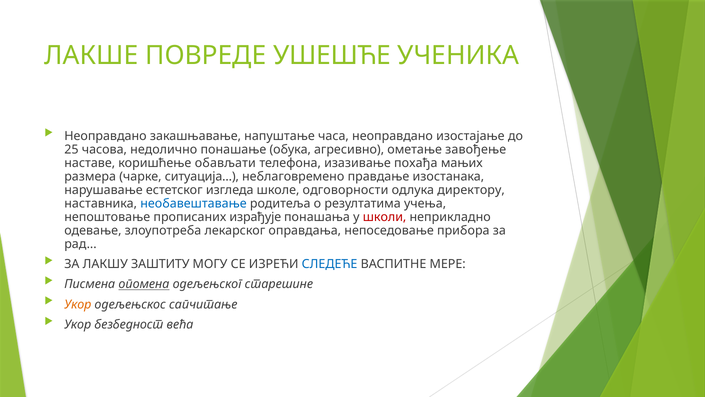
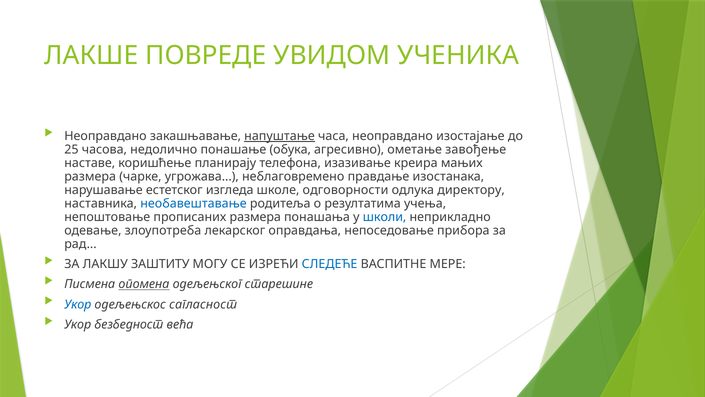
УШЕШЋЕ: УШЕШЋЕ -> УВИДОМ
напуштање underline: none -> present
обављати: обављати -> планирају
похађа: похађа -> креира
ситуација: ситуација -> угрожава
прописаних израђује: израђује -> размера
школи colour: red -> blue
Укор at (78, 304) colour: orange -> blue
сапчитање: сапчитање -> сагласност
